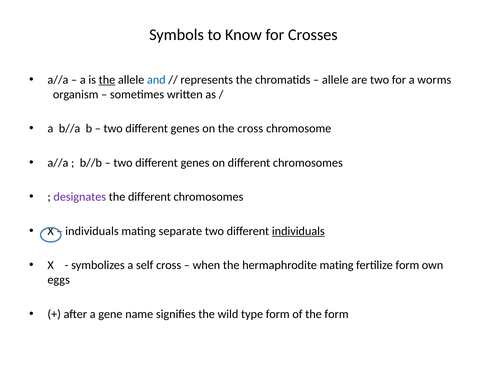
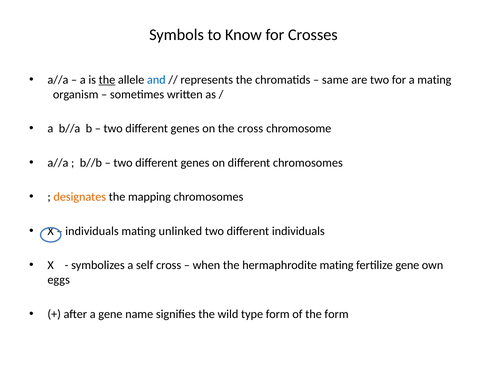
allele at (335, 80): allele -> same
a worms: worms -> mating
designates colour: purple -> orange
the different: different -> mapping
separate: separate -> unlinked
individuals at (298, 231) underline: present -> none
fertilize form: form -> gene
